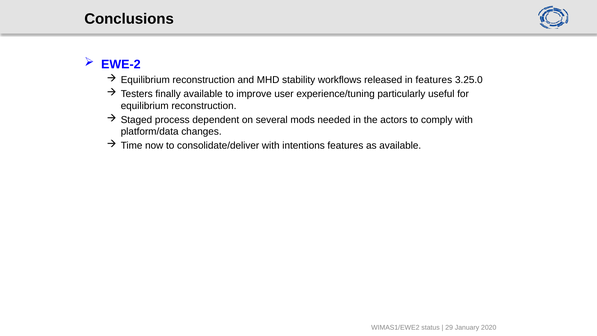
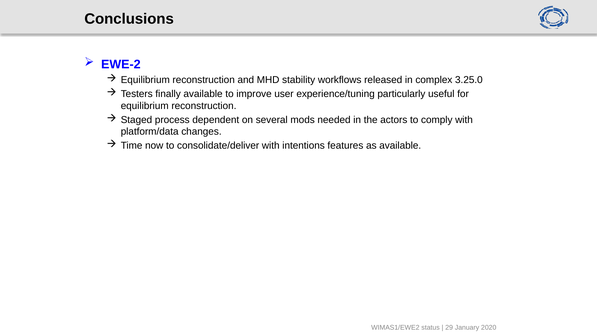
in features: features -> complex
